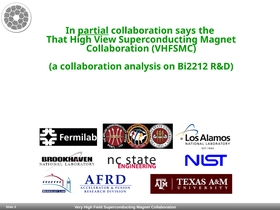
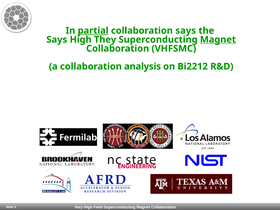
That at (57, 40): That -> Says
View: View -> They
Magnet at (218, 40) underline: none -> present
